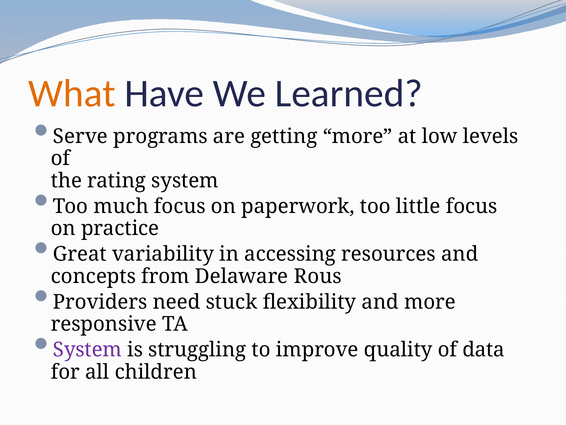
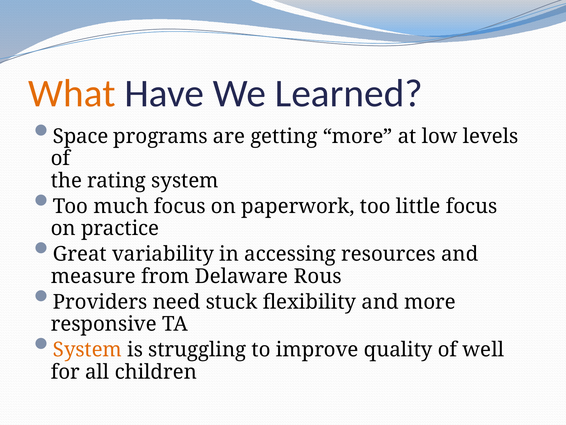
Serve: Serve -> Space
concepts: concepts -> measure
System at (87, 349) colour: purple -> orange
data: data -> well
